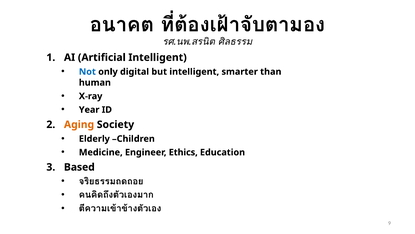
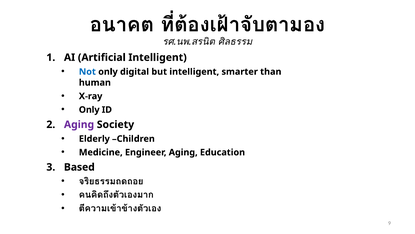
Year at (89, 110): Year -> Only
Aging at (79, 125) colour: orange -> purple
Engineer Ethics: Ethics -> Aging
